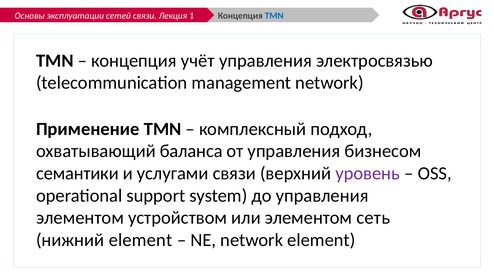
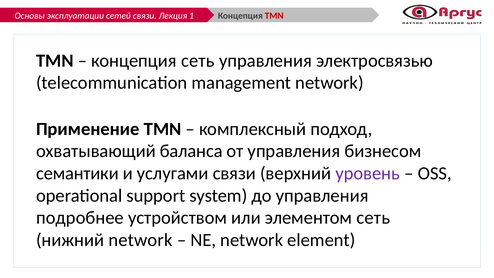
TMN at (274, 16) colour: blue -> red
концепция учёт: учёт -> сеть
элементом at (80, 218): элементом -> подробнее
нижний element: element -> network
